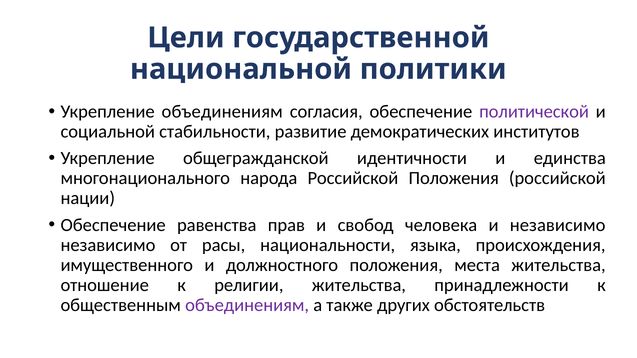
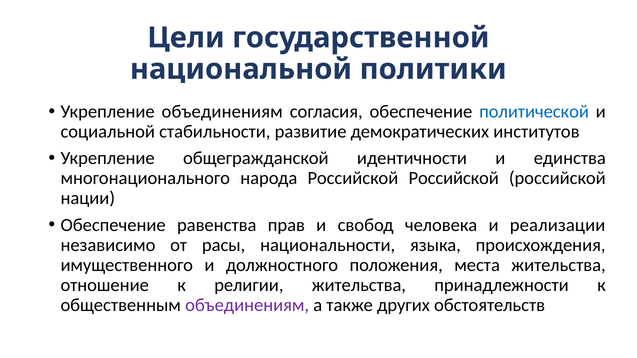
политической colour: purple -> blue
народа Российской Положения: Положения -> Российской
и независимо: независимо -> реализации
